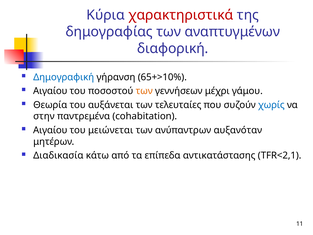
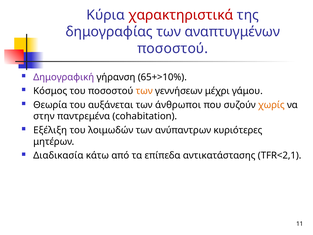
διαφορική at (173, 48): διαφορική -> ποσοστού
Δημογραφική colour: blue -> purple
Αιγαίου at (50, 91): Αιγαίου -> Κόσμος
τελευταίες: τελευταίες -> άνθρωποι
χωρίς colour: blue -> orange
Αιγαίου at (50, 130): Αιγαίου -> Εξέλιξη
μειώνεται: μειώνεται -> λοιμωδών
αυξανόταν: αυξανόταν -> κυριότερες
